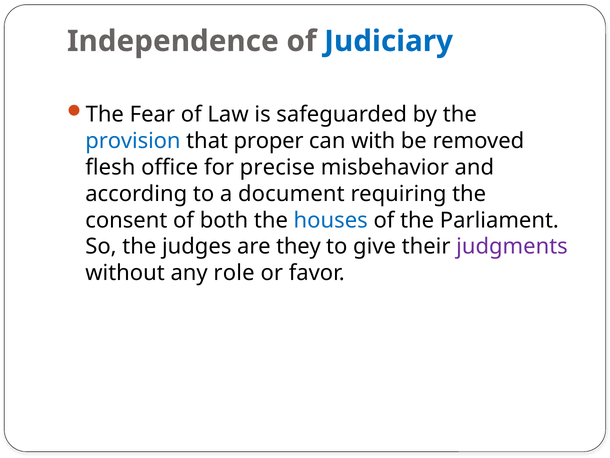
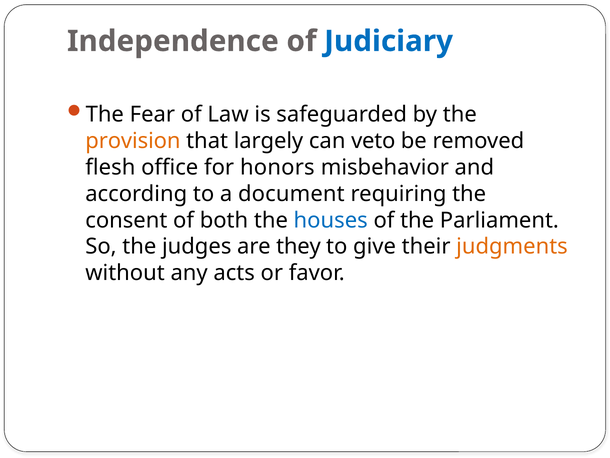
provision colour: blue -> orange
proper: proper -> largely
with: with -> veto
precise: precise -> honors
judgments colour: purple -> orange
role: role -> acts
